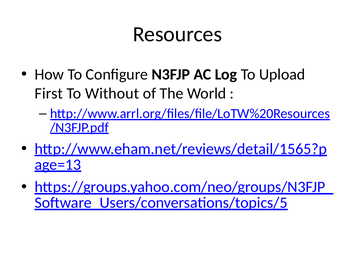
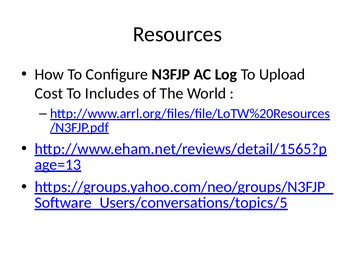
First: First -> Cost
Without: Without -> Includes
